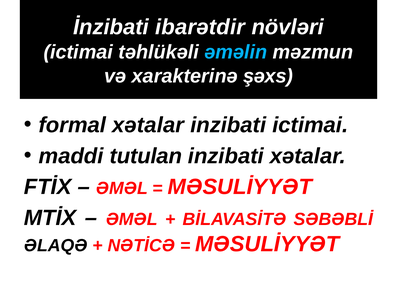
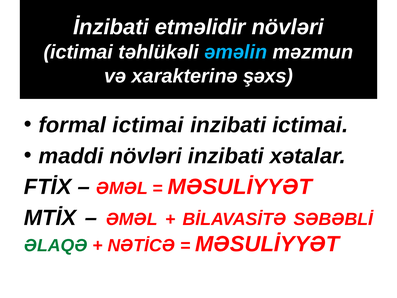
ibarətdir: ibarətdir -> etməlidir
formal xətalar: xətalar -> ictimai
maddi tutulan: tutulan -> növləri
ƏLAQƏ colour: black -> green
